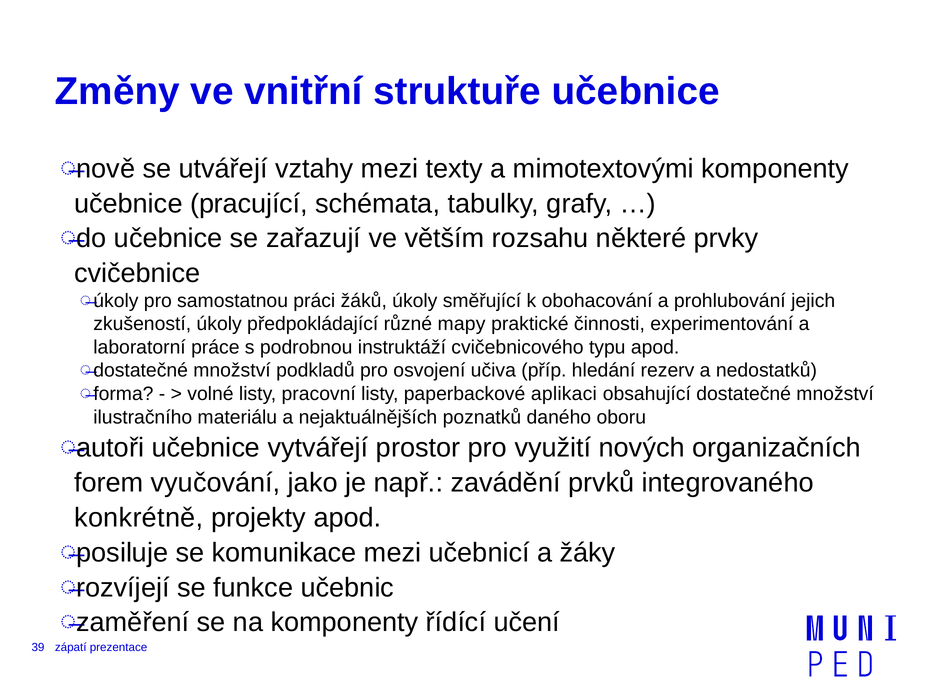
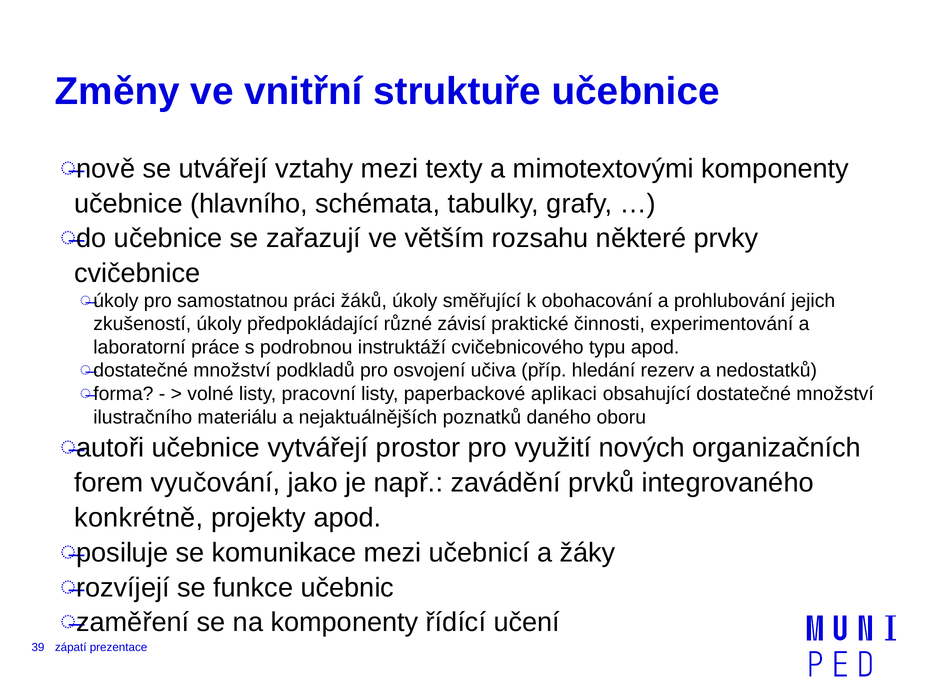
pracující: pracující -> hlavního
mapy: mapy -> závisí
